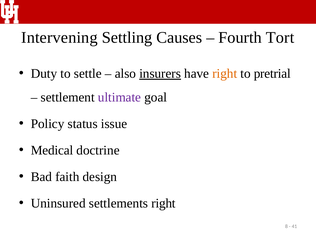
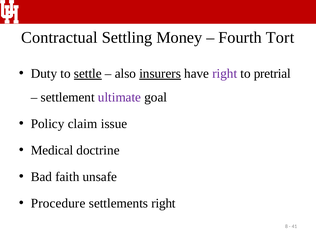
Intervening: Intervening -> Contractual
Causes: Causes -> Money
settle underline: none -> present
right at (225, 74) colour: orange -> purple
status: status -> claim
design: design -> unsafe
Uninsured: Uninsured -> Procedure
